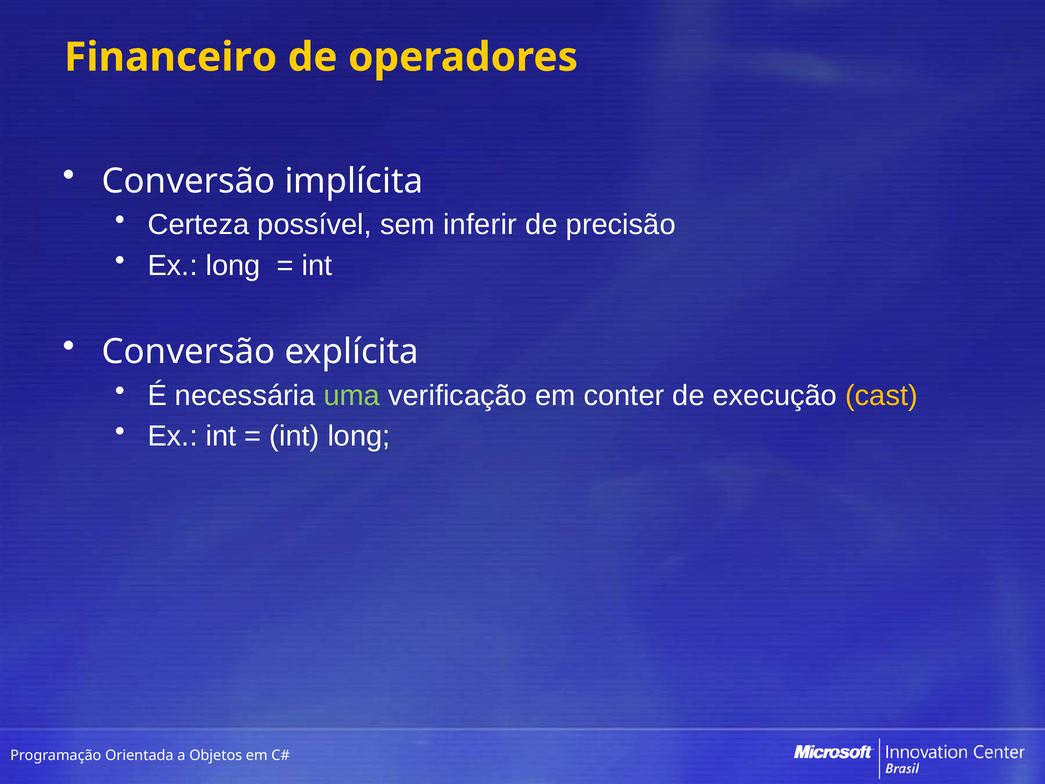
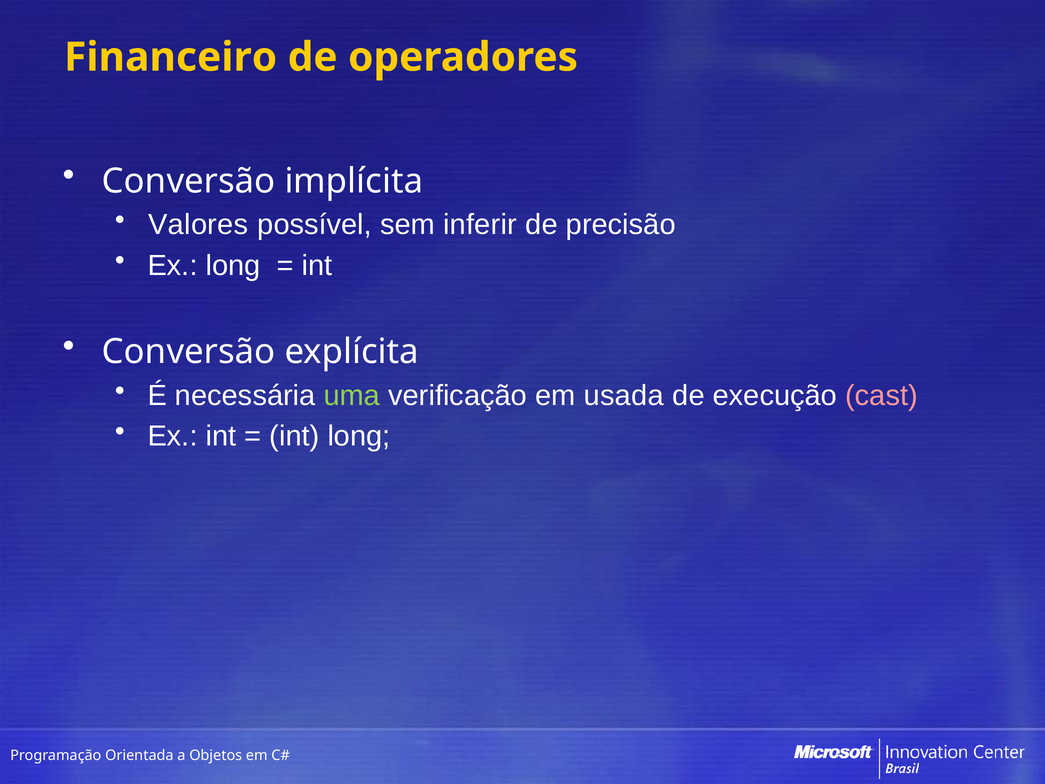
Certeza: Certeza -> Valores
conter: conter -> usada
cast colour: yellow -> pink
